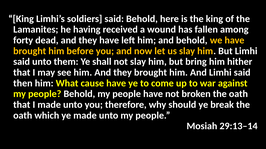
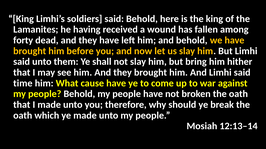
then: then -> time
29:13–14: 29:13–14 -> 12:13–14
